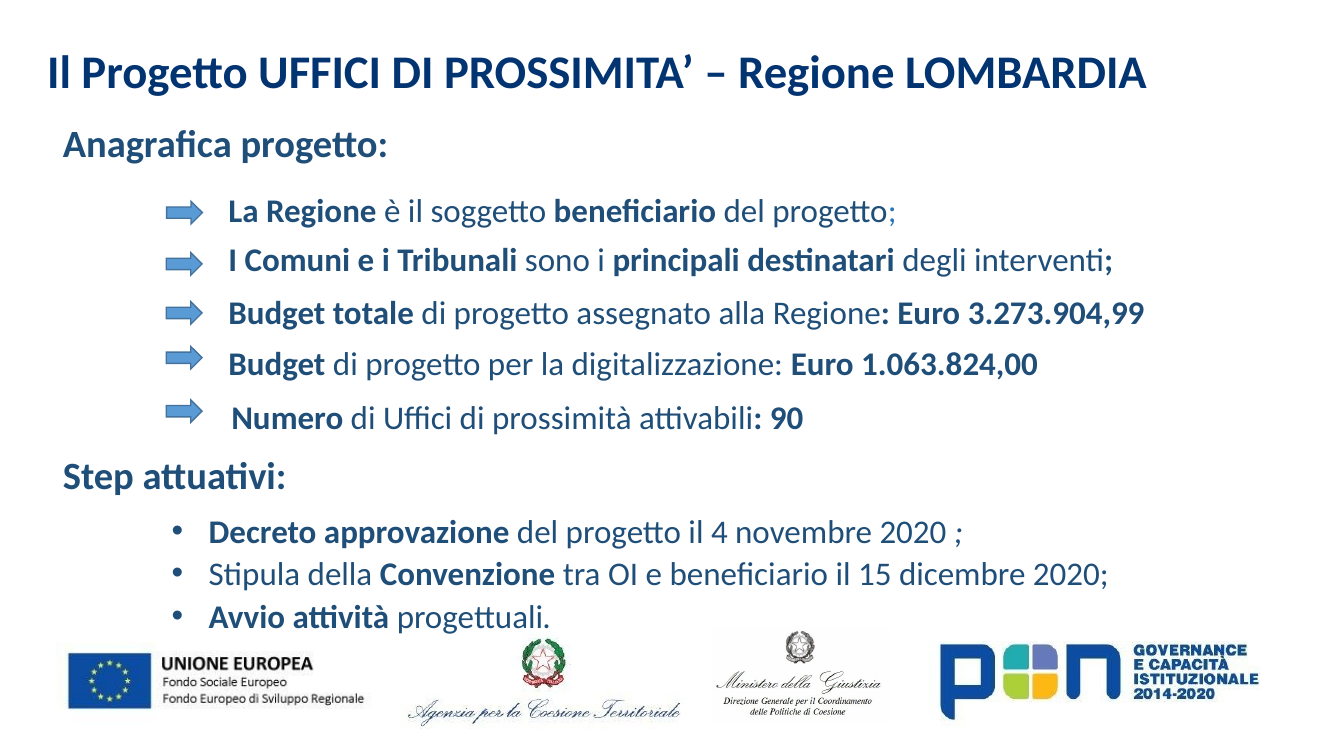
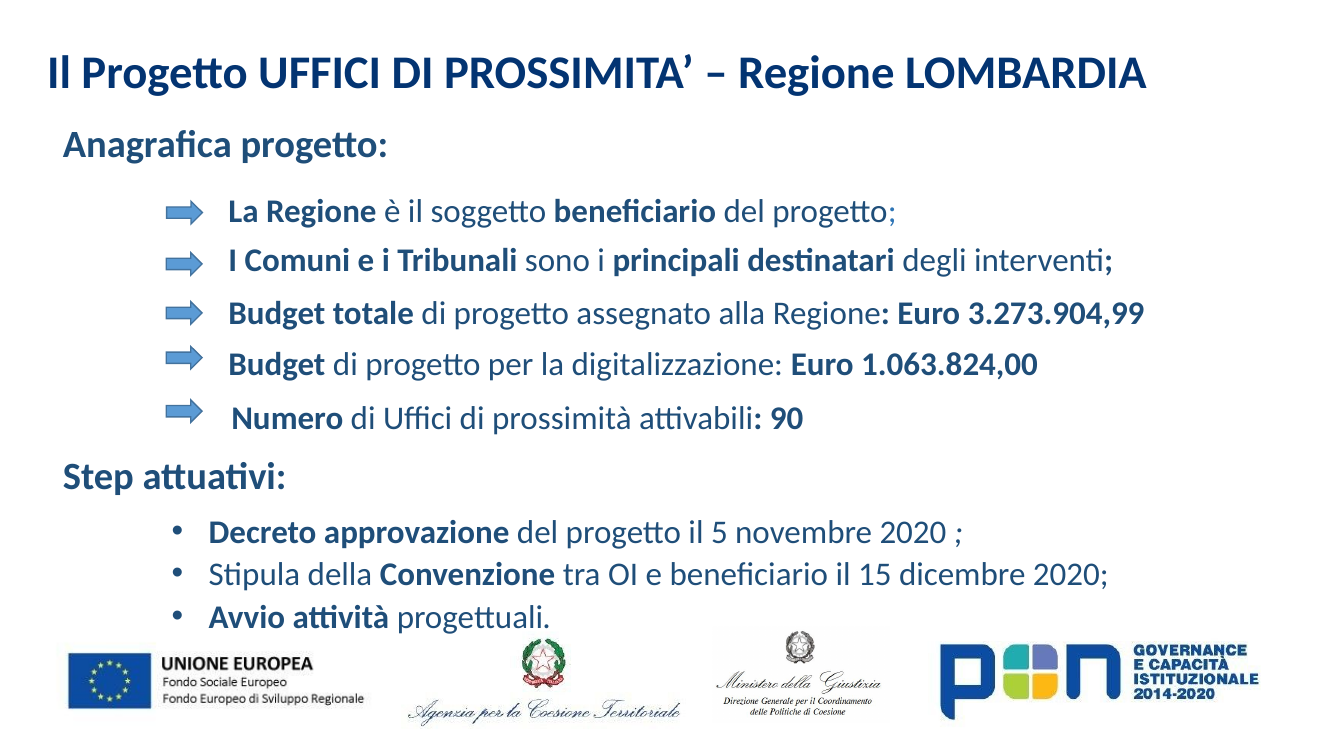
4: 4 -> 5
